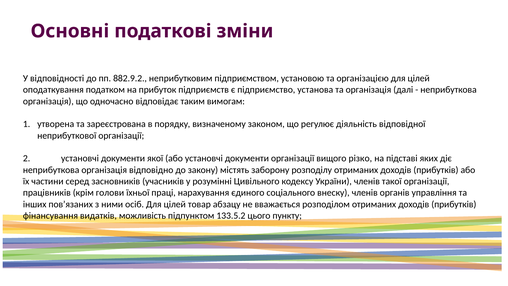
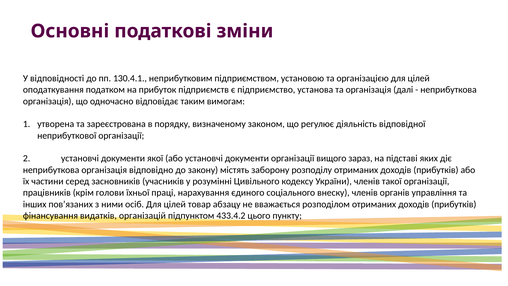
882.9.2: 882.9.2 -> 130.4.1
різко: різко -> зараз
можливість: можливість -> організацій
133.5.2: 133.5.2 -> 433.4.2
